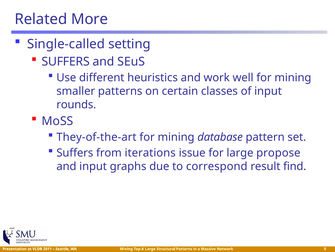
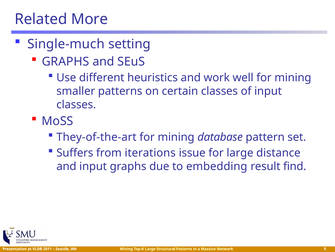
Single-called: Single-called -> Single-much
SUFFERS at (66, 61): SUFFERS -> GRAPHS
rounds at (76, 104): rounds -> classes
propose: propose -> distance
correspond: correspond -> embedding
